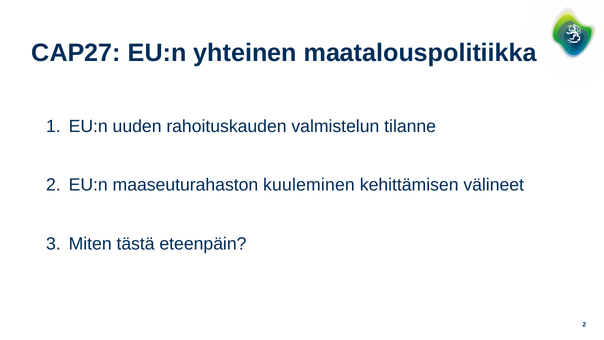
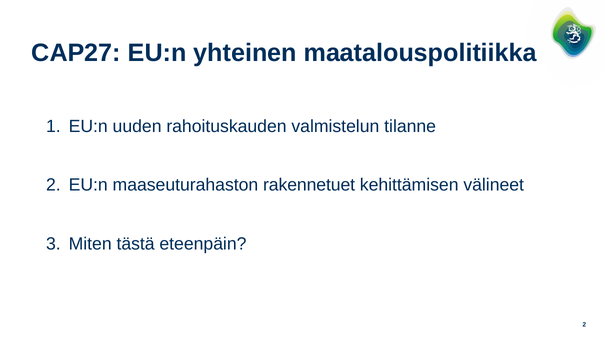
kuuleminen: kuuleminen -> rakennetuet
